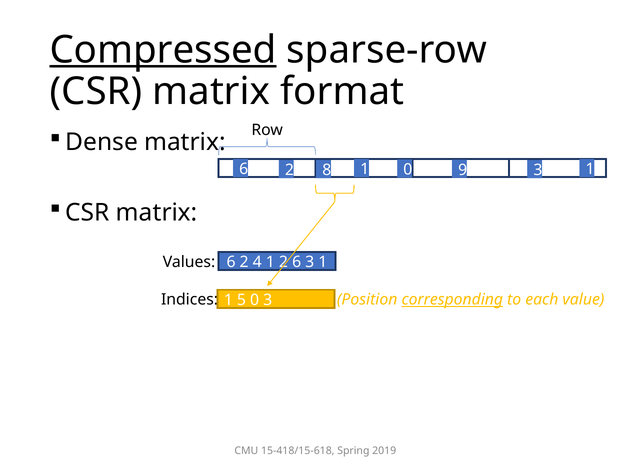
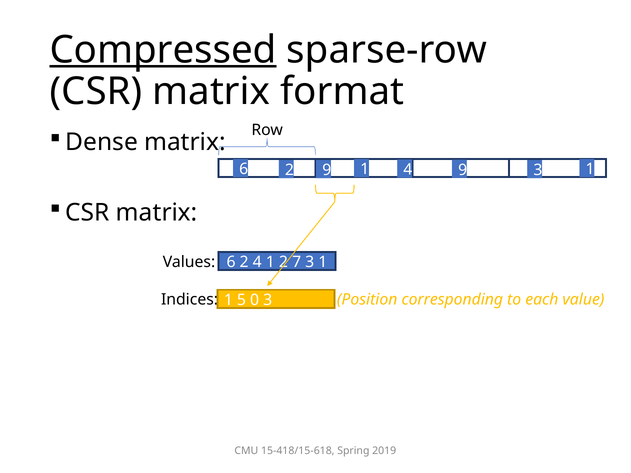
2 8: 8 -> 9
1 0: 0 -> 4
2 6: 6 -> 7
corresponding underline: present -> none
